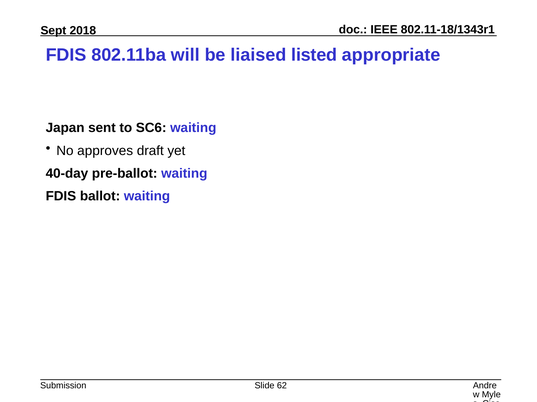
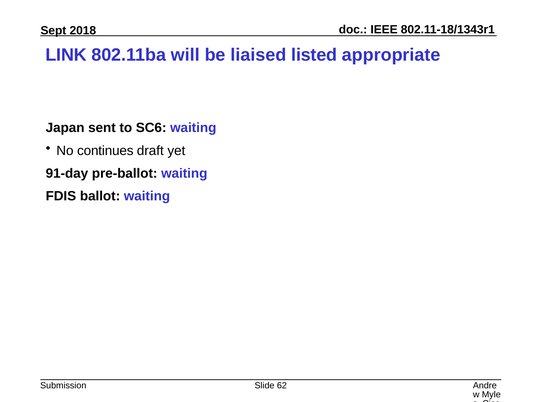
FDIS at (66, 55): FDIS -> LINK
approves: approves -> continues
40-day: 40-day -> 91-day
